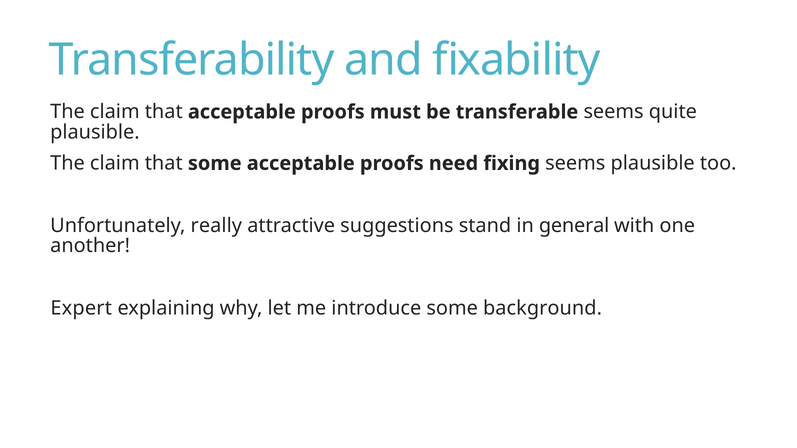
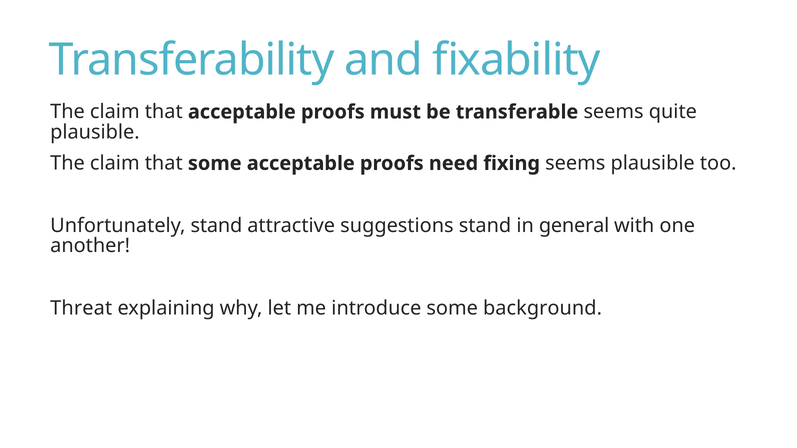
Unfortunately really: really -> stand
Expert: Expert -> Threat
